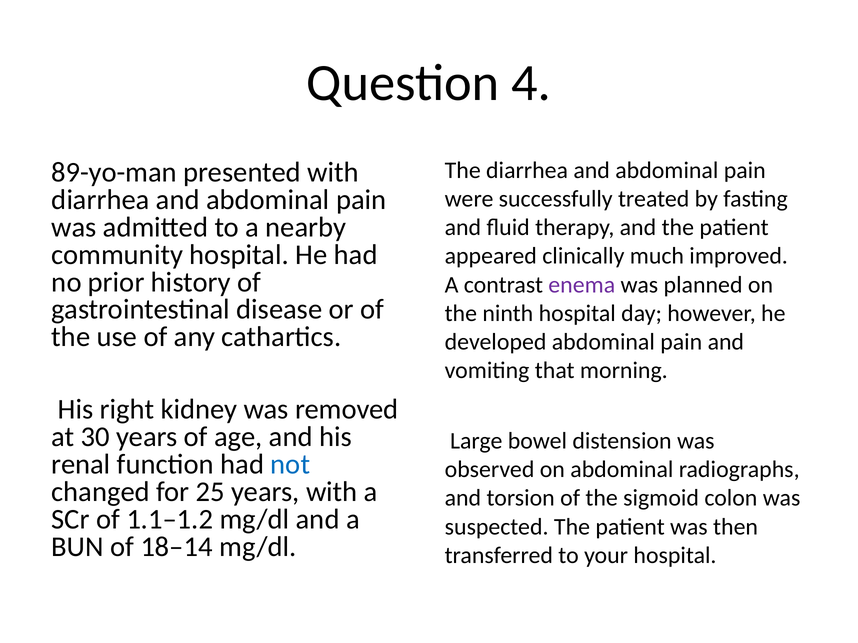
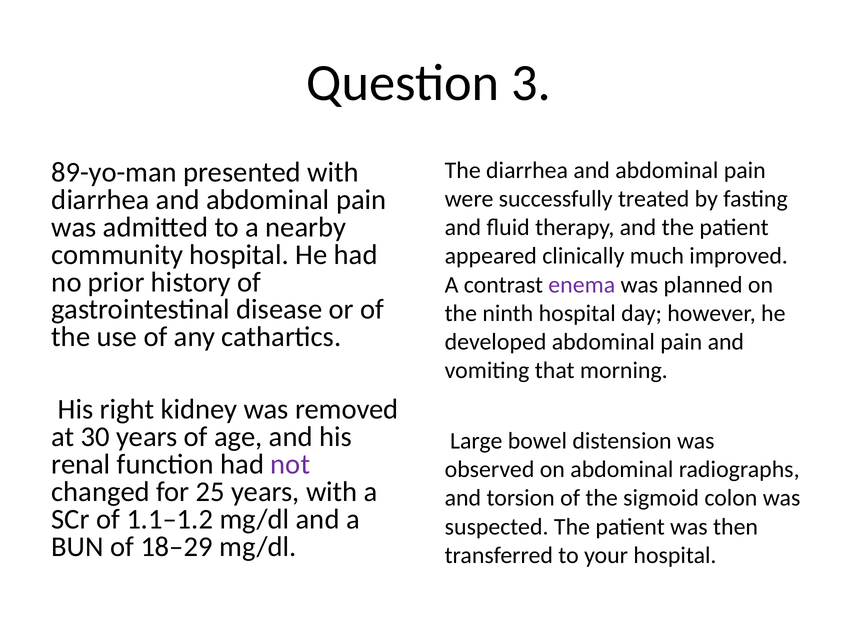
4: 4 -> 3
not colour: blue -> purple
18–14: 18–14 -> 18–29
